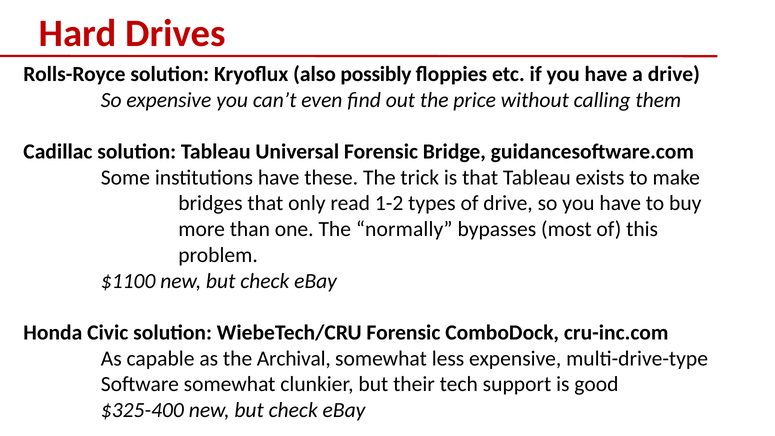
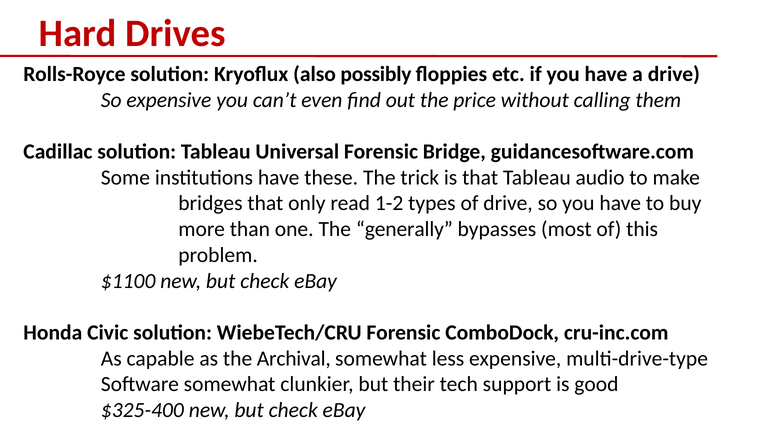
exists: exists -> audio
normally: normally -> generally
